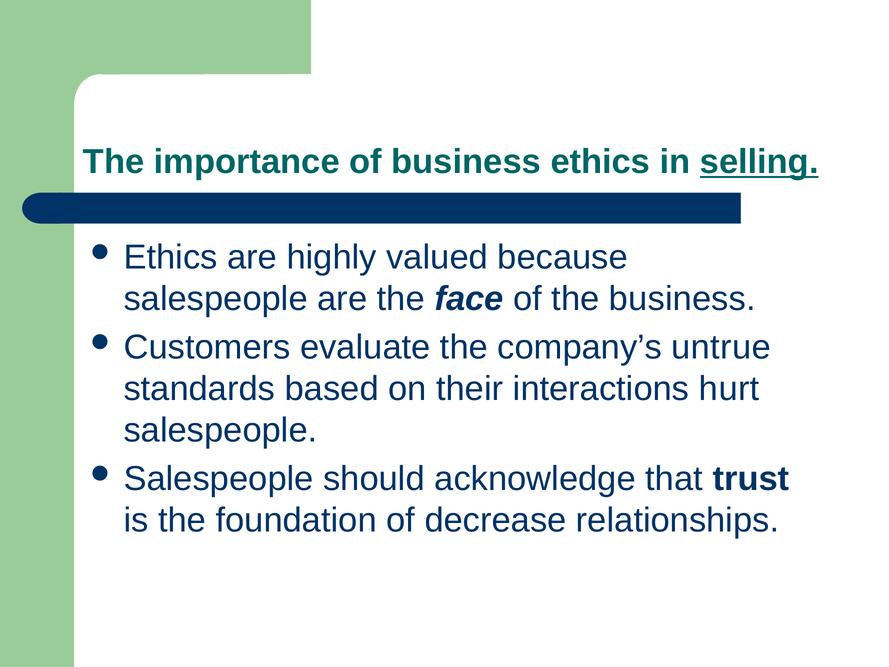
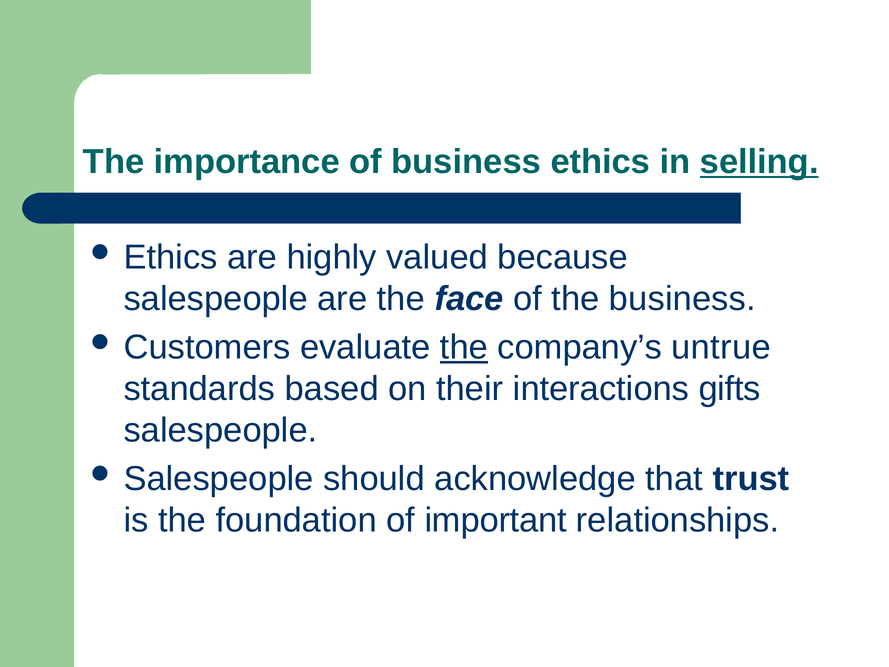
the at (464, 347) underline: none -> present
hurt: hurt -> gifts
decrease: decrease -> important
